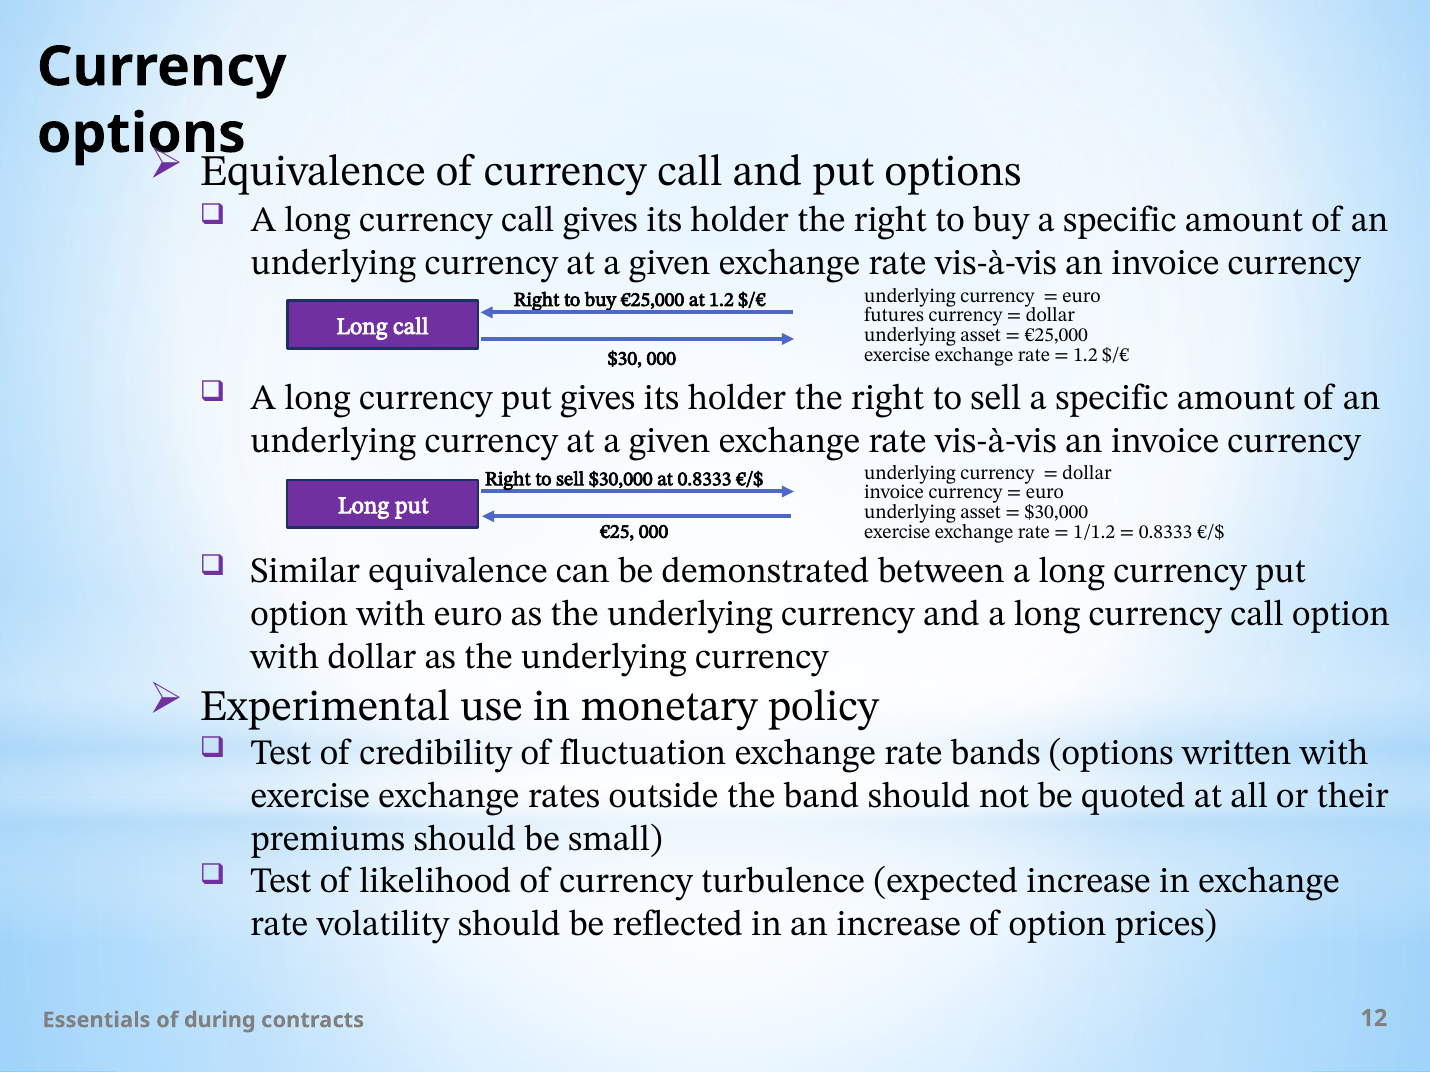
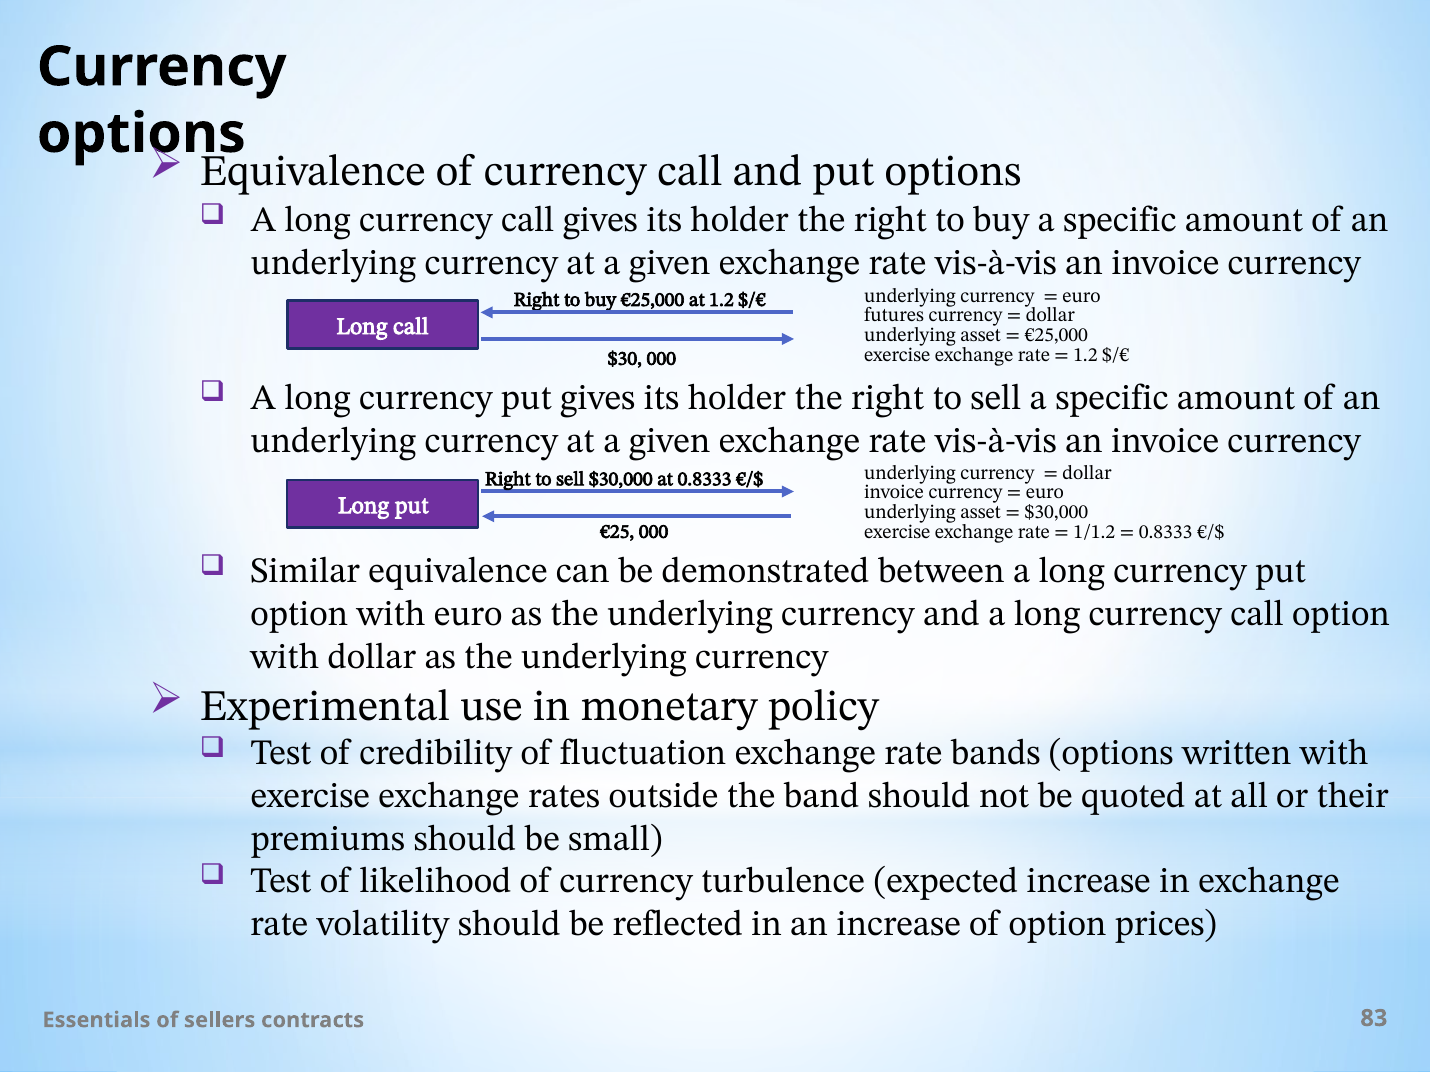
during: during -> sellers
12: 12 -> 83
